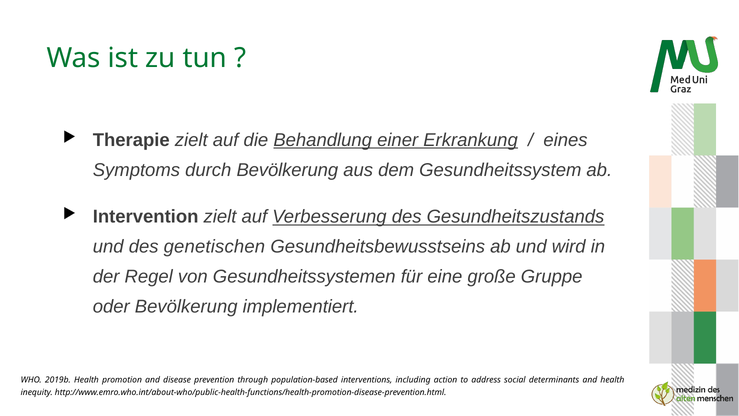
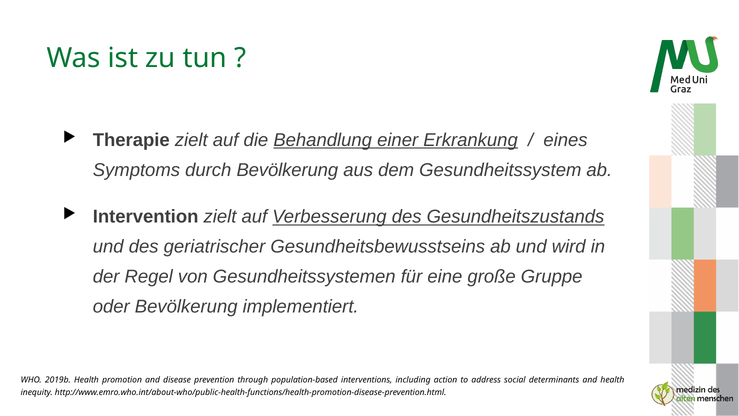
genetischen: genetischen -> geriatrischer
